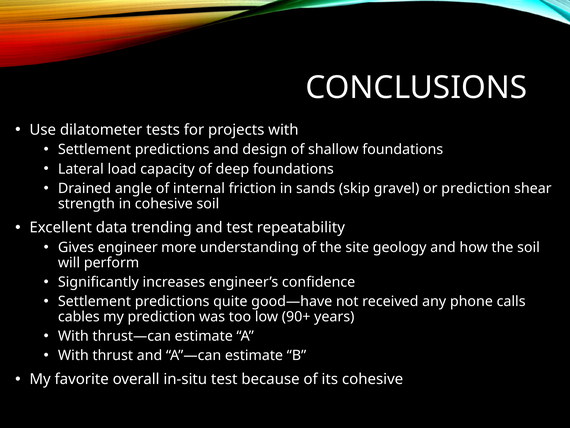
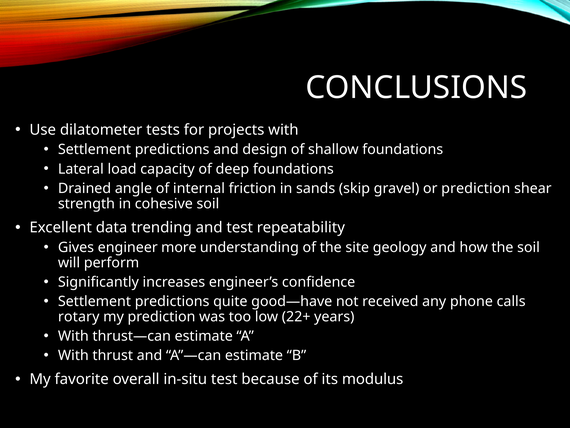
cables: cables -> rotary
90+: 90+ -> 22+
its cohesive: cohesive -> modulus
